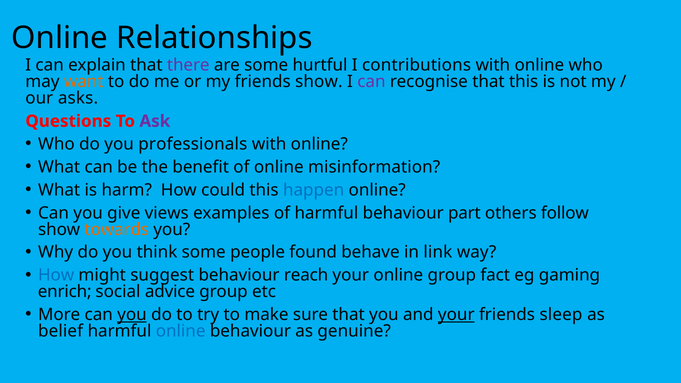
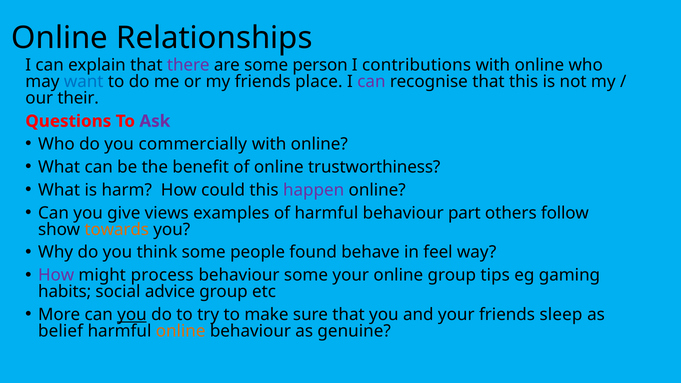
hurtful: hurtful -> person
want colour: orange -> blue
friends show: show -> place
asks: asks -> their
professionals: professionals -> commercially
misinformation: misinformation -> trustworthiness
happen colour: blue -> purple
link: link -> feel
How at (56, 275) colour: blue -> purple
suggest: suggest -> process
behaviour reach: reach -> some
fact: fact -> tips
enrich: enrich -> habits
your at (456, 315) underline: present -> none
online at (181, 331) colour: blue -> orange
